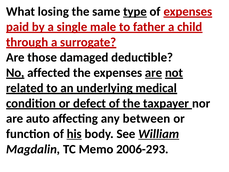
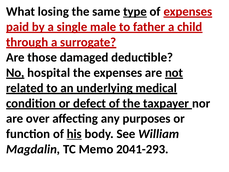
affected: affected -> hospital
are at (154, 73) underline: present -> none
auto: auto -> over
between: between -> purposes
William underline: present -> none
2006-293: 2006-293 -> 2041-293
